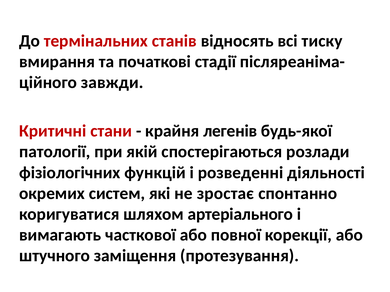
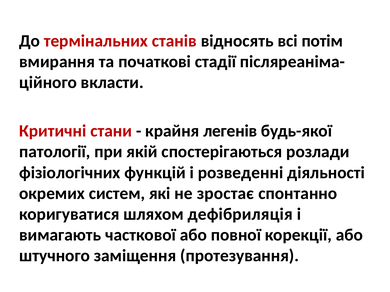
тиску: тиску -> потім
завжди: завжди -> вкласти
артеріального: артеріального -> дефібриляція
